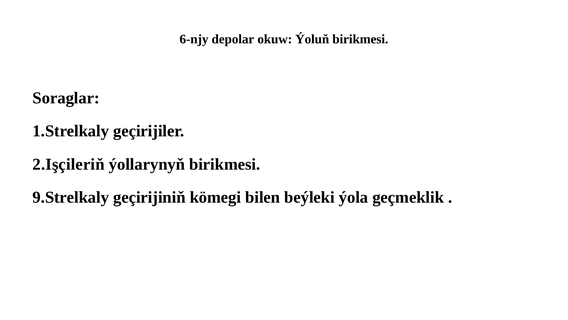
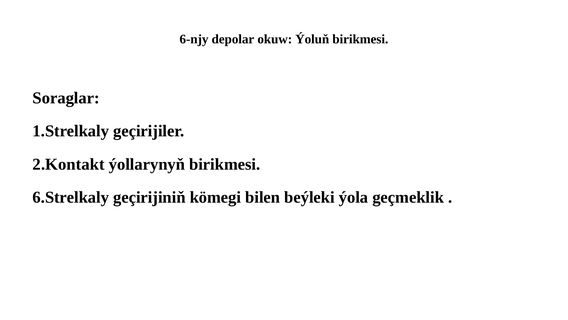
2.Işçileriň: 2.Işçileriň -> 2.Kontakt
9.Strelkaly: 9.Strelkaly -> 6.Strelkaly
